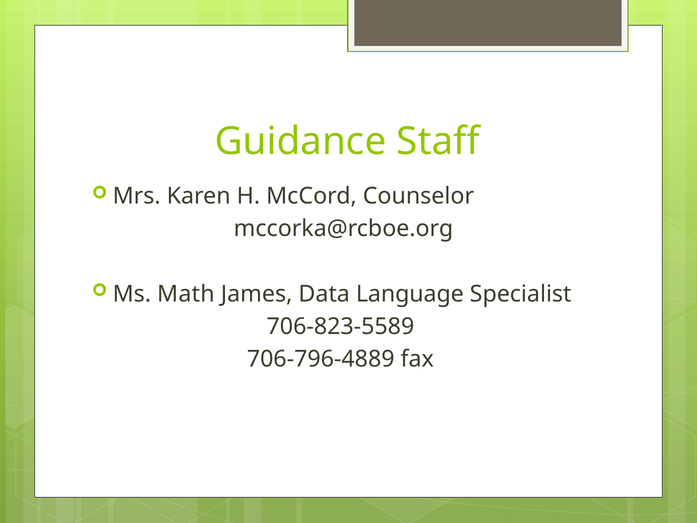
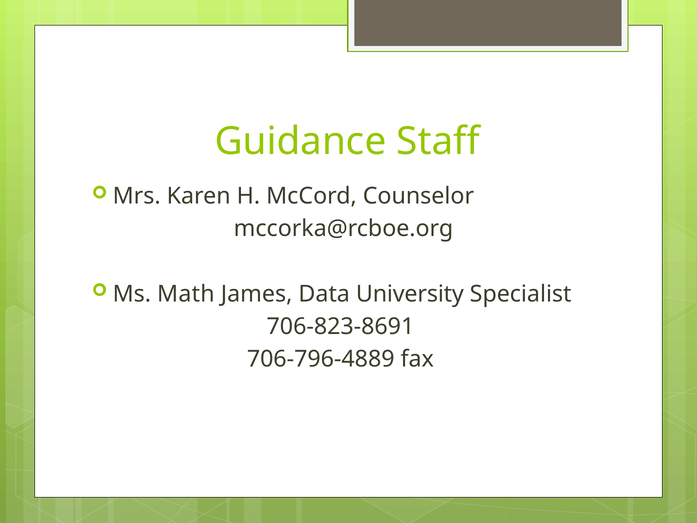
Language: Language -> University
706-823-5589: 706-823-5589 -> 706-823-8691
